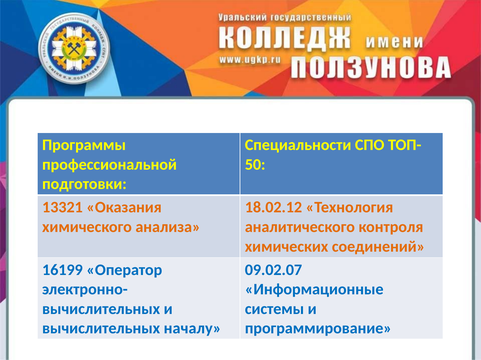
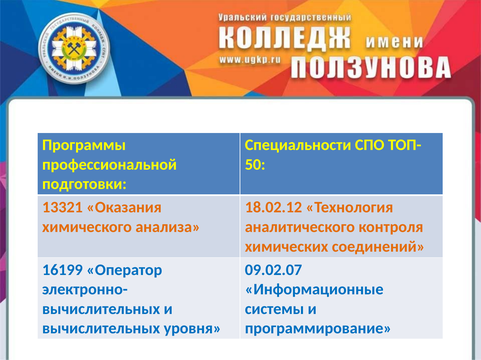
началу: началу -> уровня
